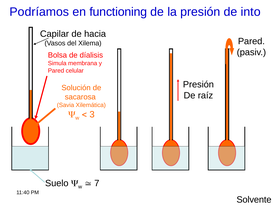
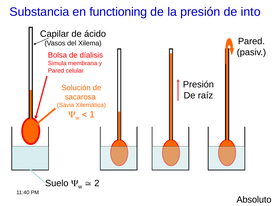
Podríamos: Podríamos -> Substancia
hacia: hacia -> ácido
3: 3 -> 1
7: 7 -> 2
Solvente: Solvente -> Absoluto
